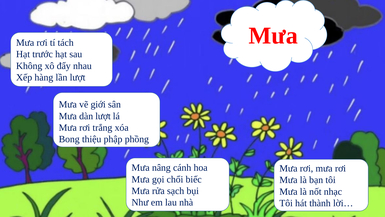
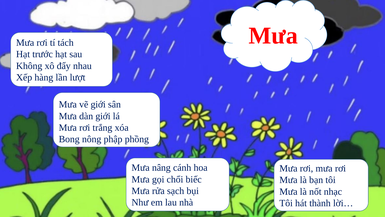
dàn lượt: lượt -> giới
thiệu: thiệu -> nông
